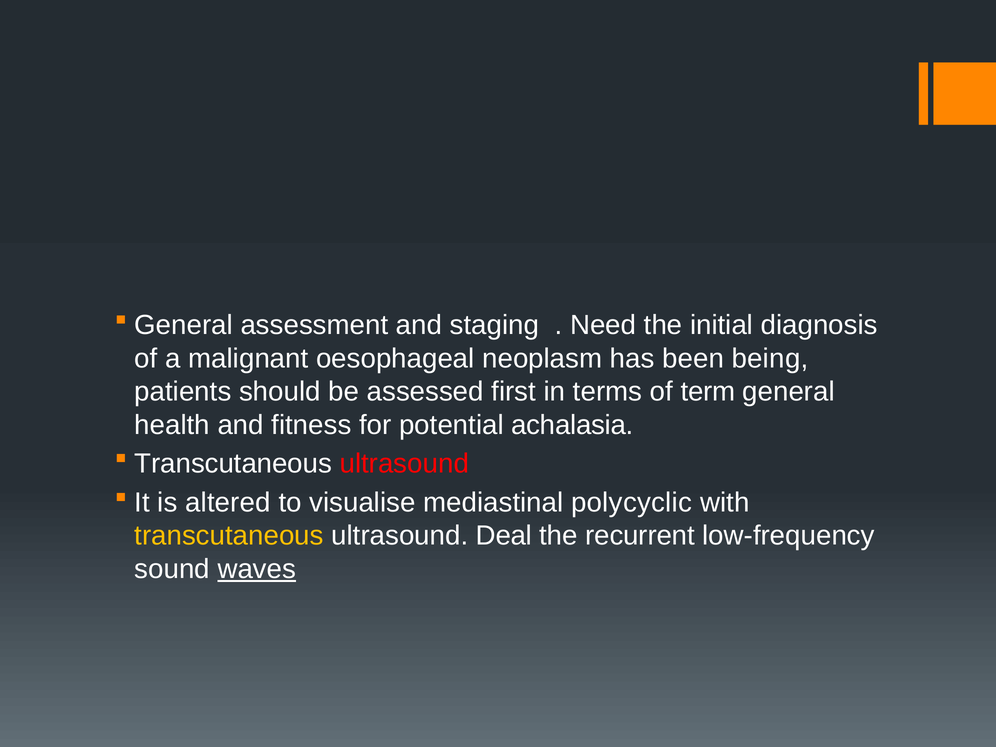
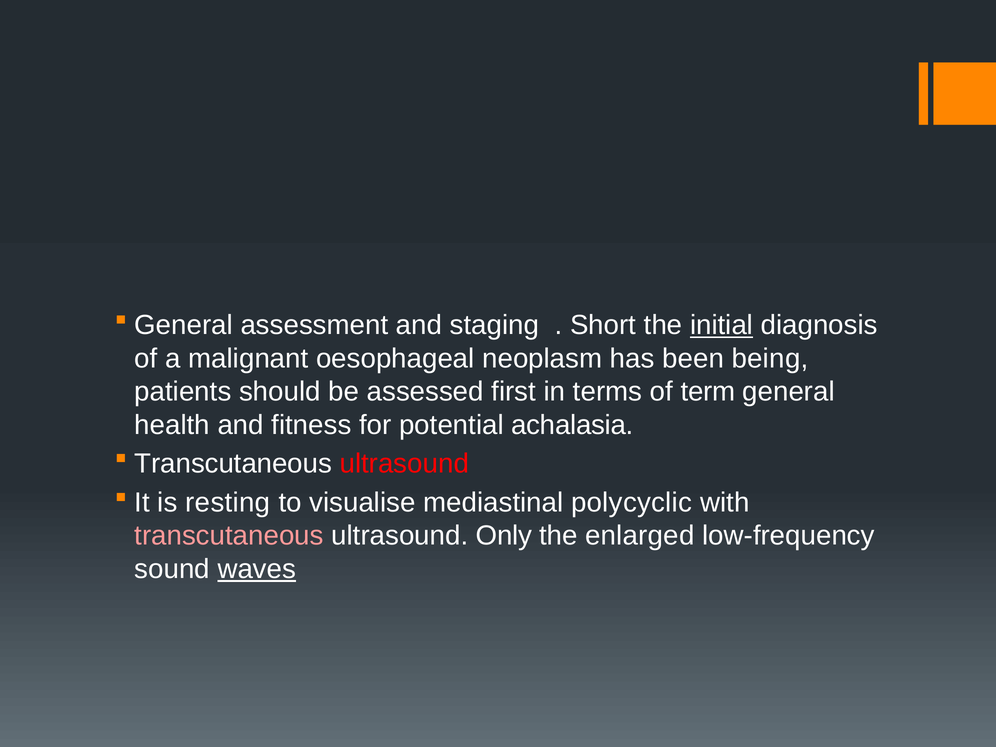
Need: Need -> Short
initial underline: none -> present
altered: altered -> resting
transcutaneous at (229, 536) colour: yellow -> pink
Deal: Deal -> Only
recurrent: recurrent -> enlarged
